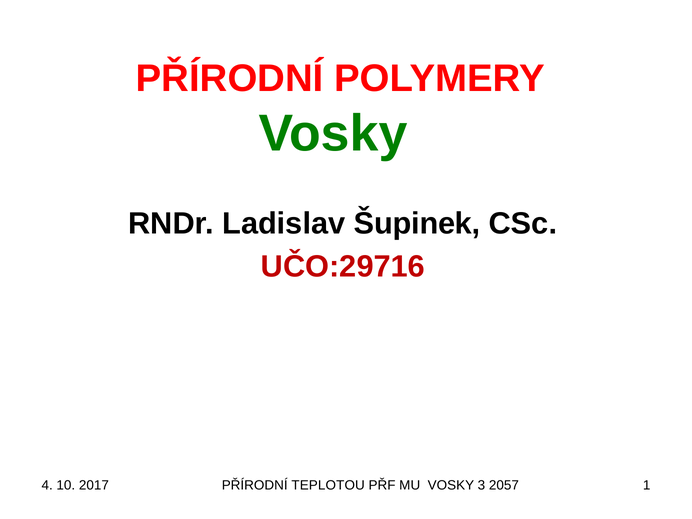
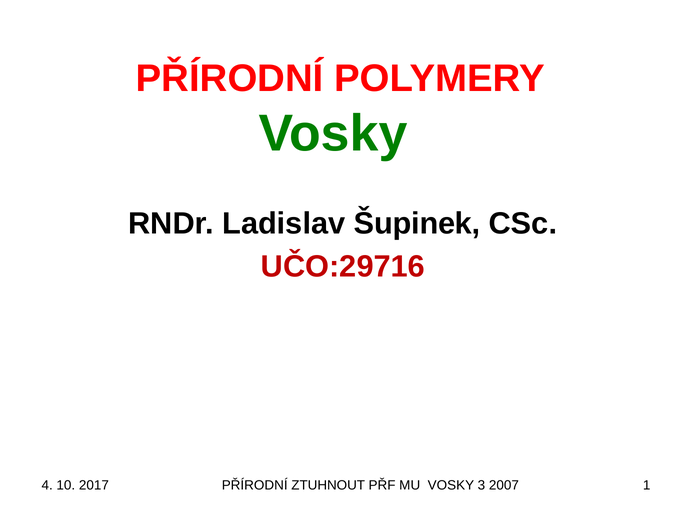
TEPLOTOU: TEPLOTOU -> ZTUHNOUT
2057: 2057 -> 2007
